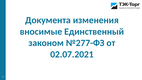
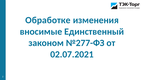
Документа: Документа -> Обработке
